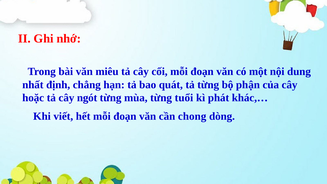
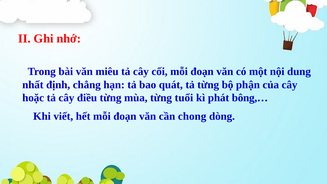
ngót: ngót -> điều
khác,…: khác,… -> bông,…
